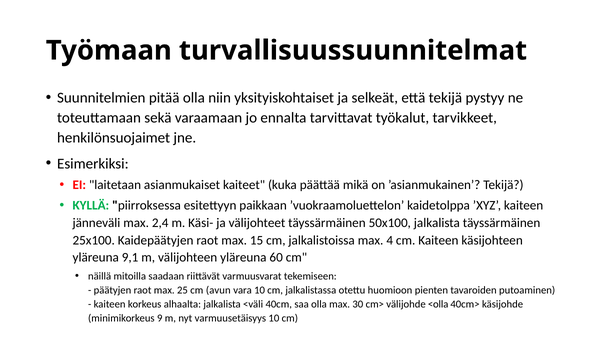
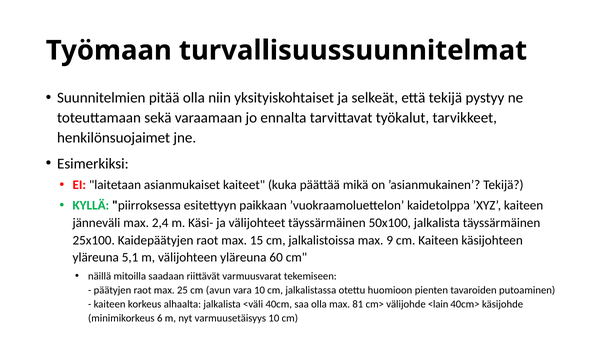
4: 4 -> 9
9,1: 9,1 -> 5,1
30: 30 -> 81
<olla: <olla -> <lain
9: 9 -> 6
